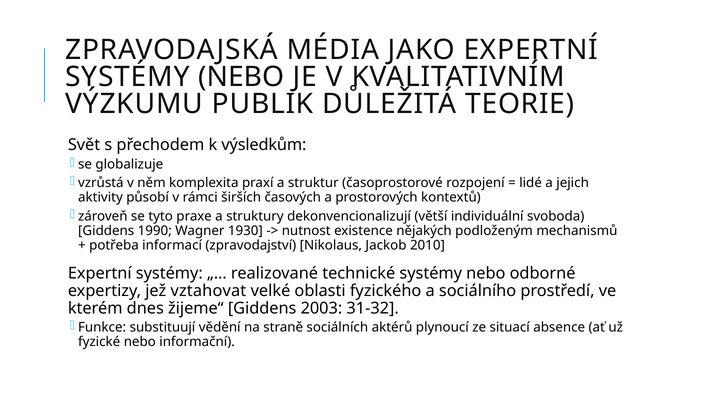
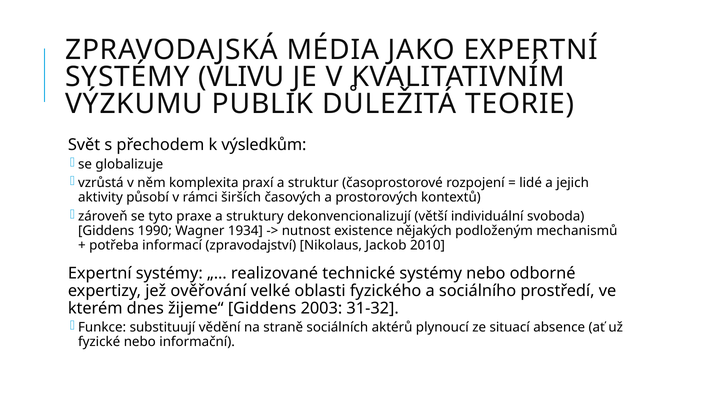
NEBO at (241, 77): NEBO -> VLIVU
1930: 1930 -> 1934
vztahovat: vztahovat -> ověřování
